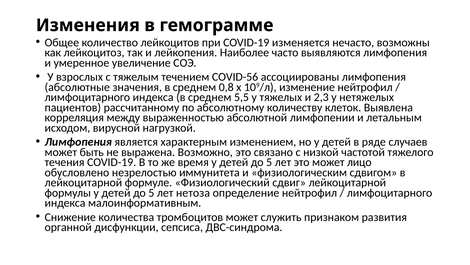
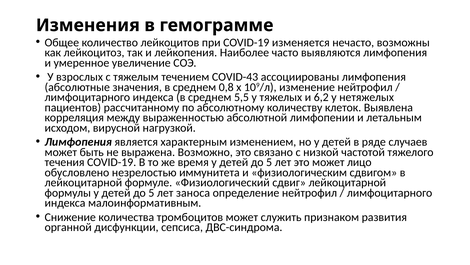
COVID-56: COVID-56 -> COVID-43
2,3: 2,3 -> 6,2
нетоза: нетоза -> заноса
